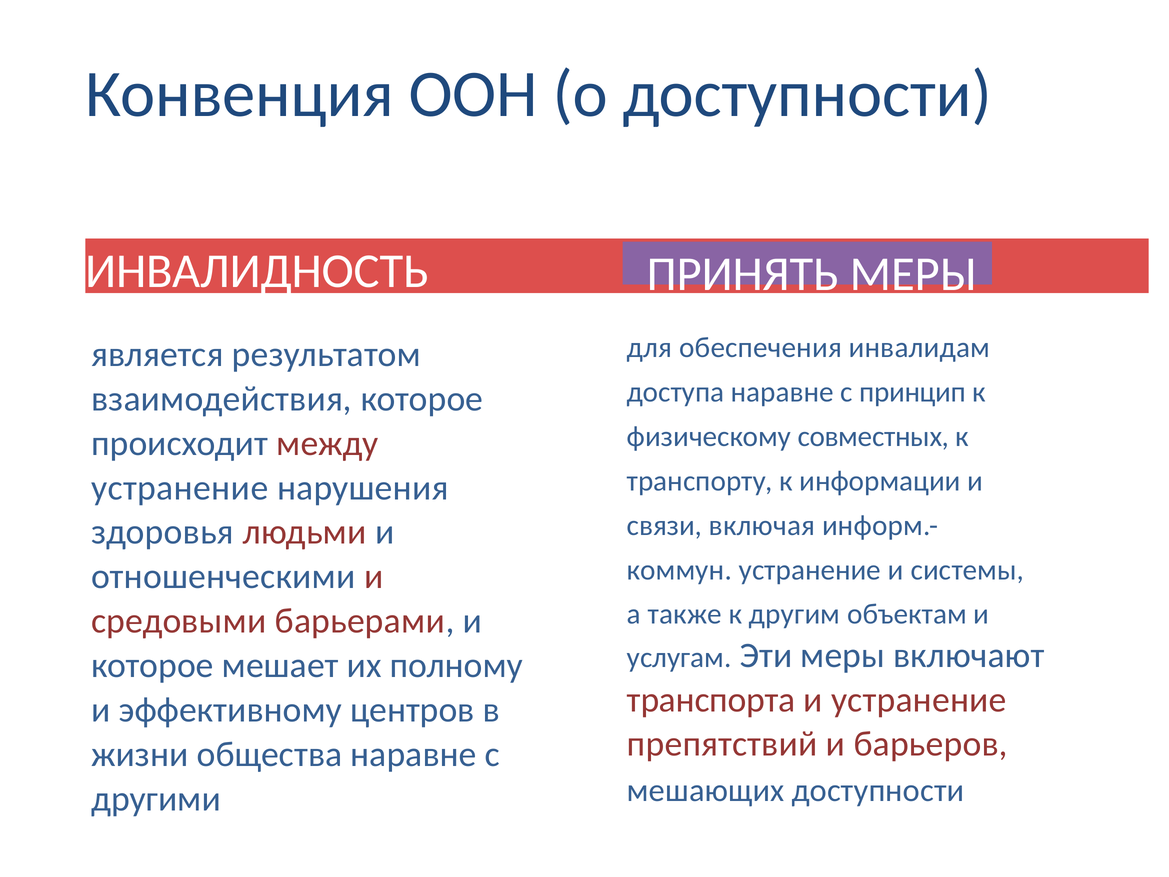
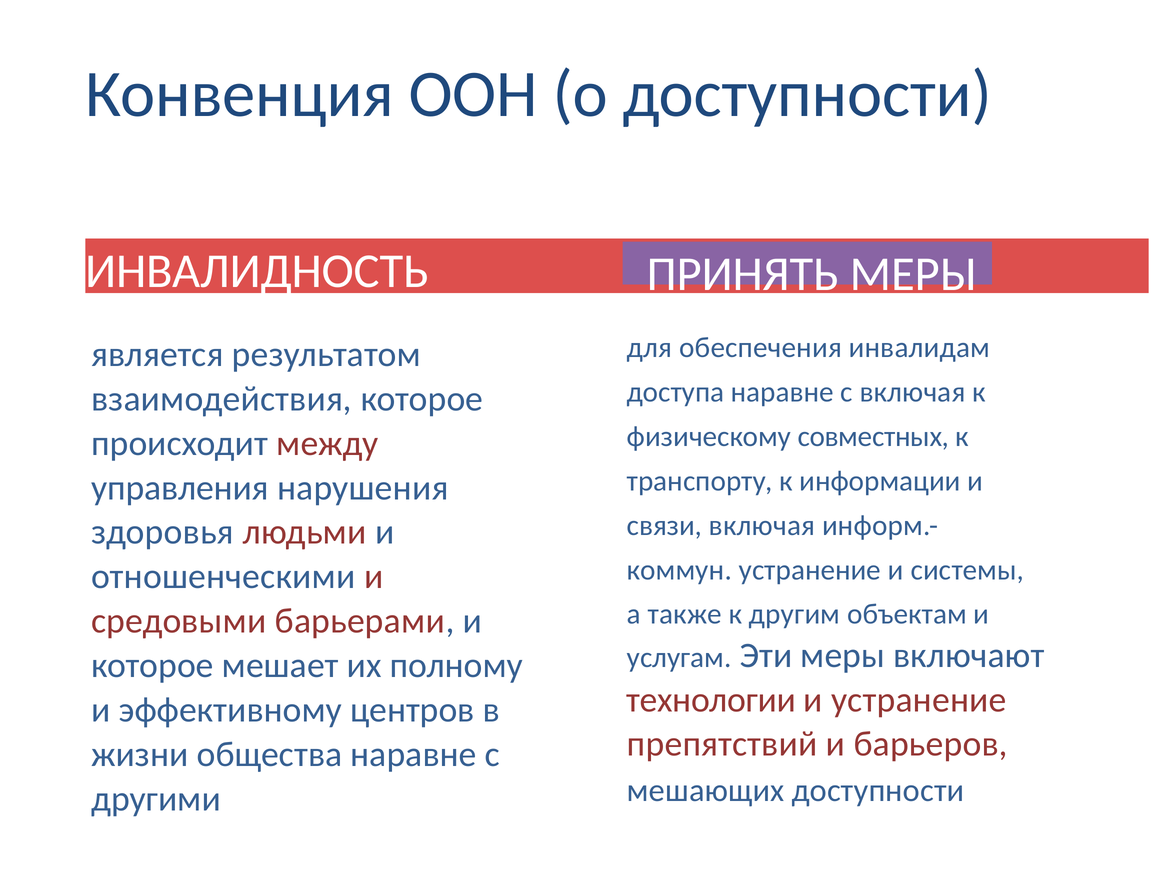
с принцип: принцип -> включая
устранение at (180, 488): устранение -> управления
транспорта: транспорта -> технологии
